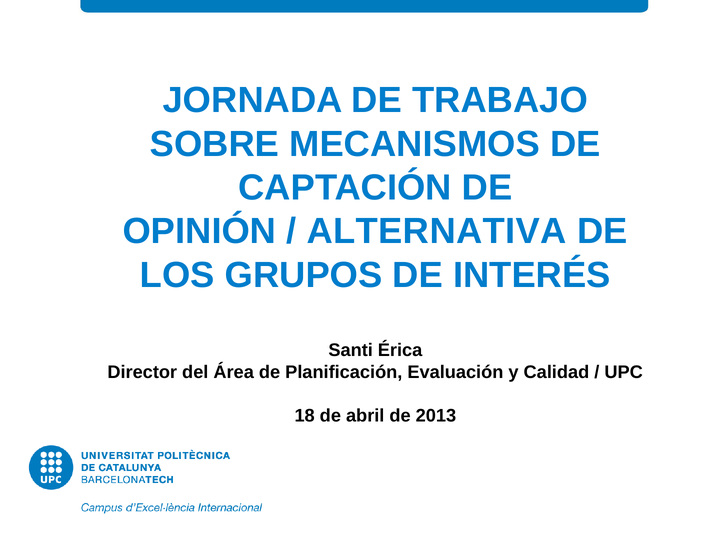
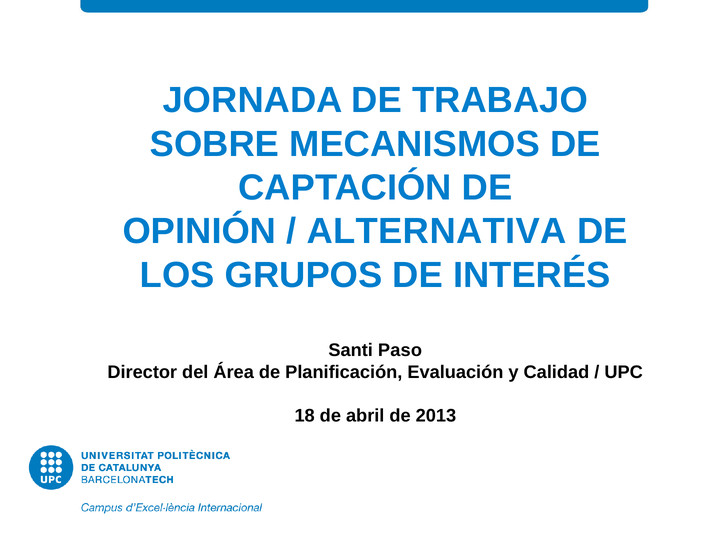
Érica: Érica -> Paso
